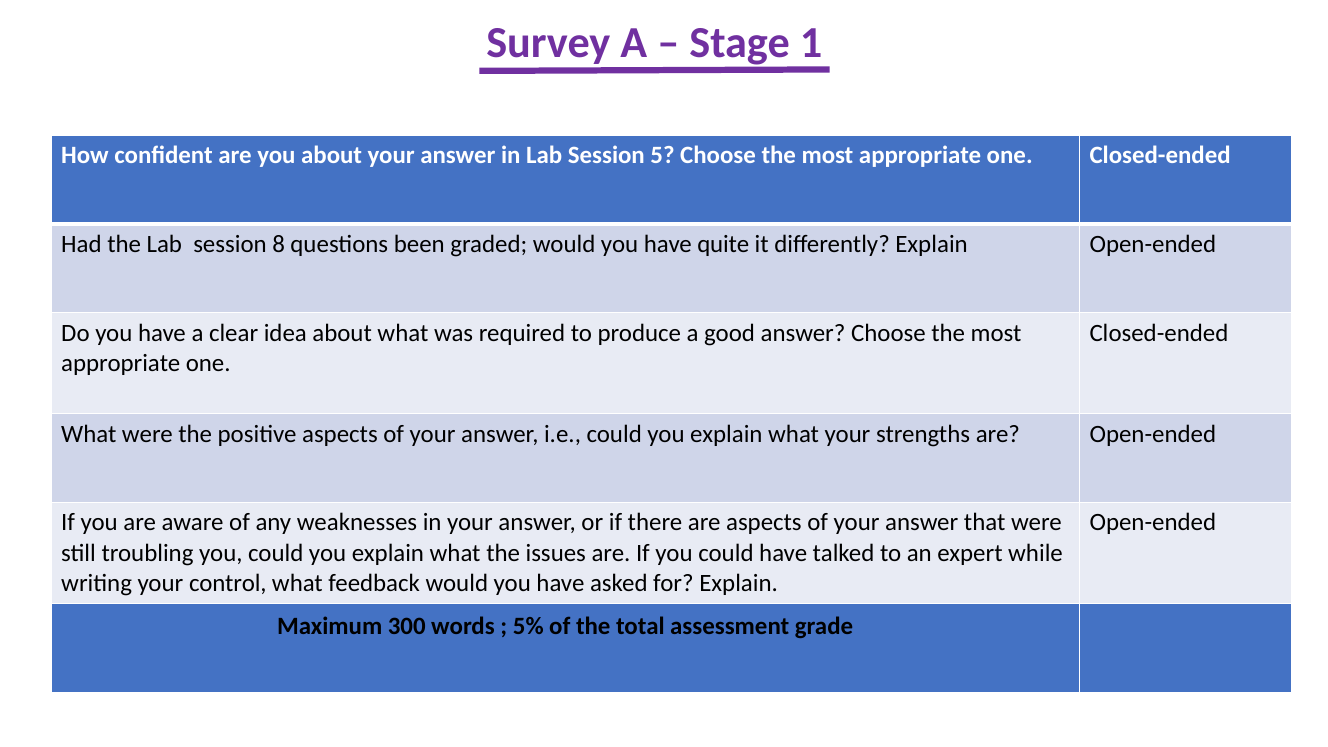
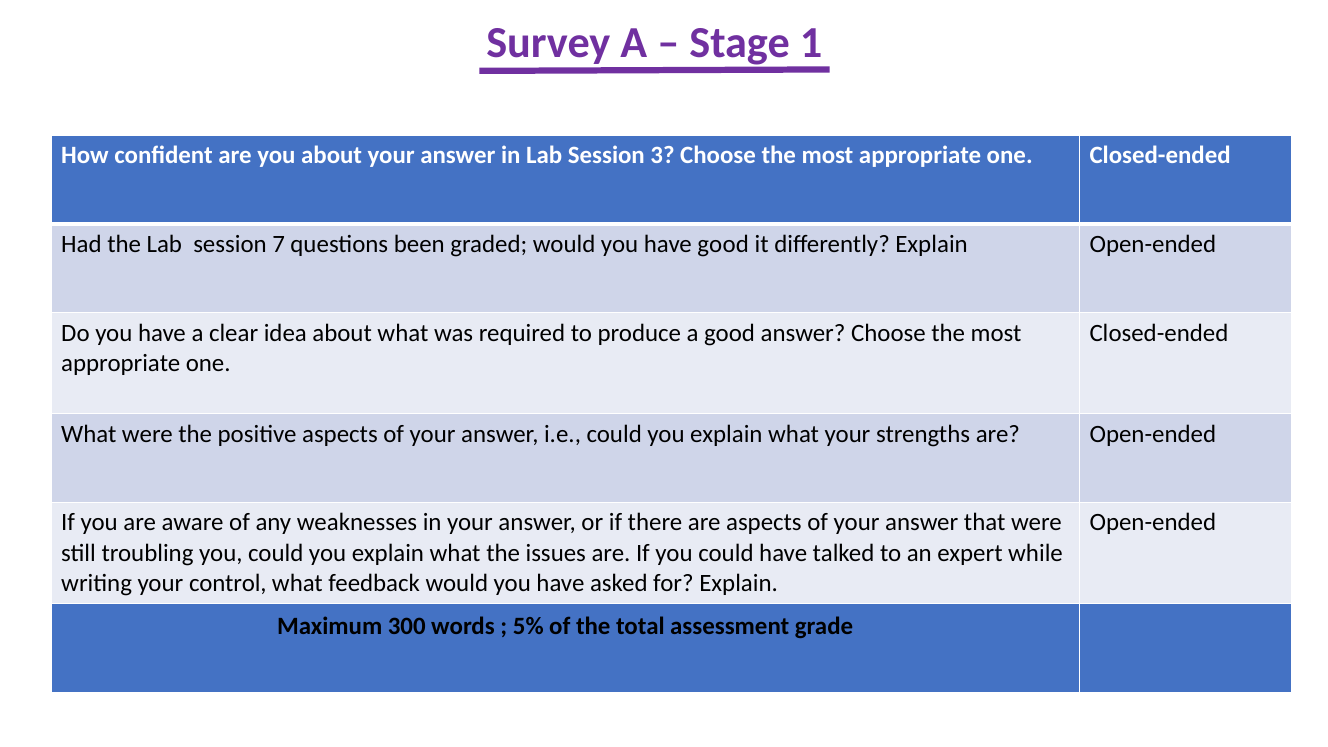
5: 5 -> 3
8: 8 -> 7
have quite: quite -> good
